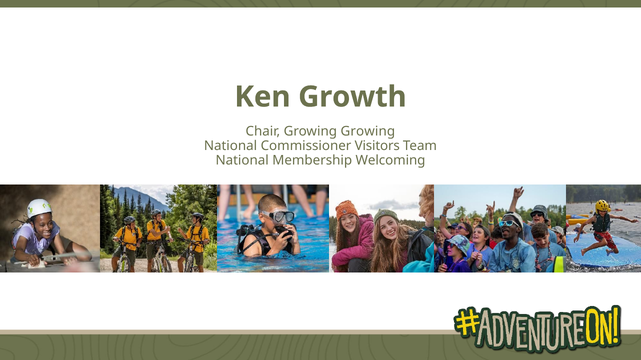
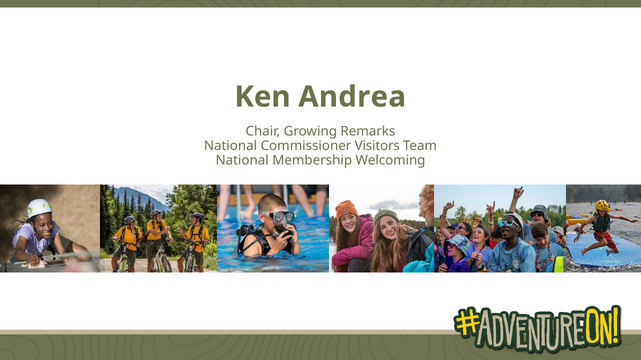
Growth: Growth -> Andrea
Growing Growing: Growing -> Remarks
